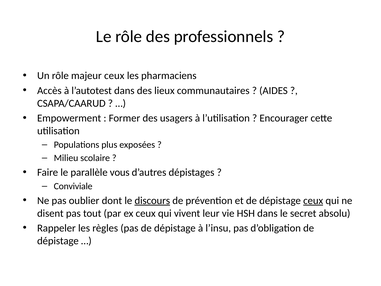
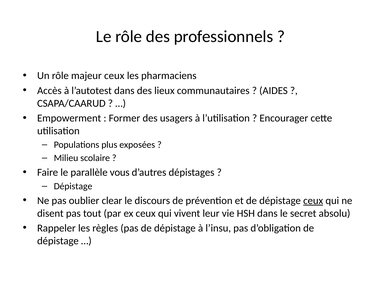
Conviviale at (73, 186): Conviviale -> Dépistage
dont: dont -> clear
discours underline: present -> none
